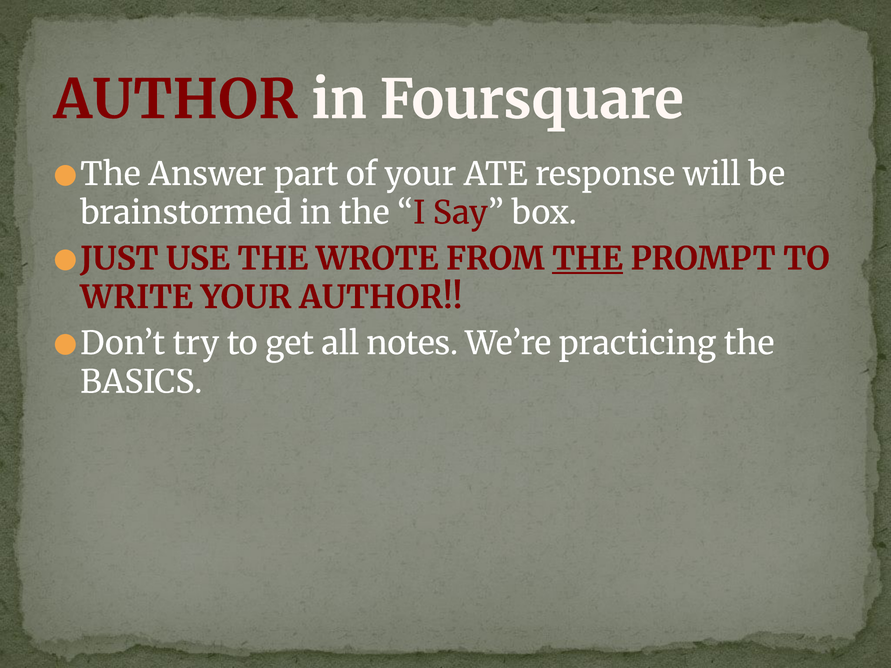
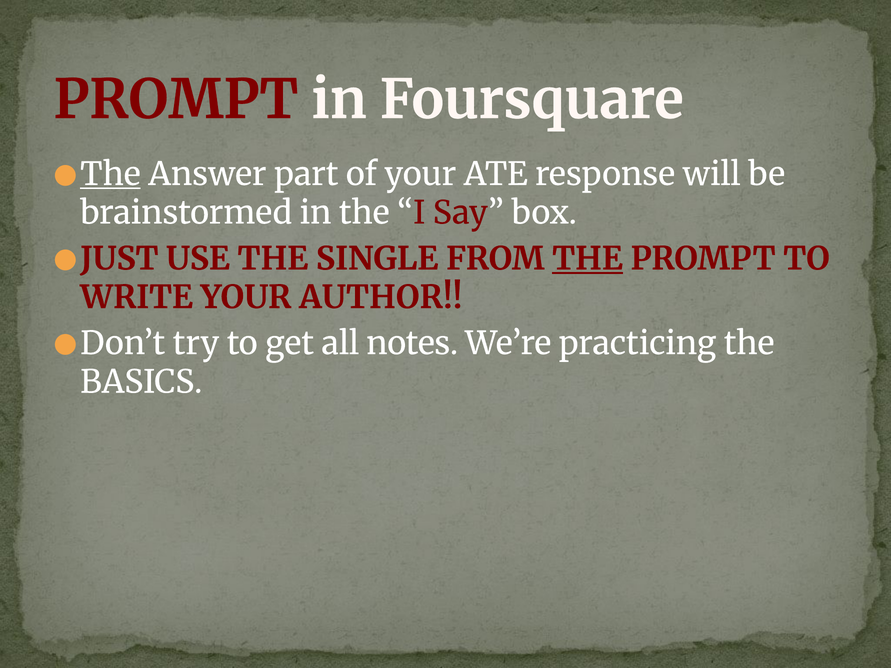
AUTHOR at (176, 100): AUTHOR -> PROMPT
The at (110, 174) underline: none -> present
WROTE: WROTE -> SINGLE
